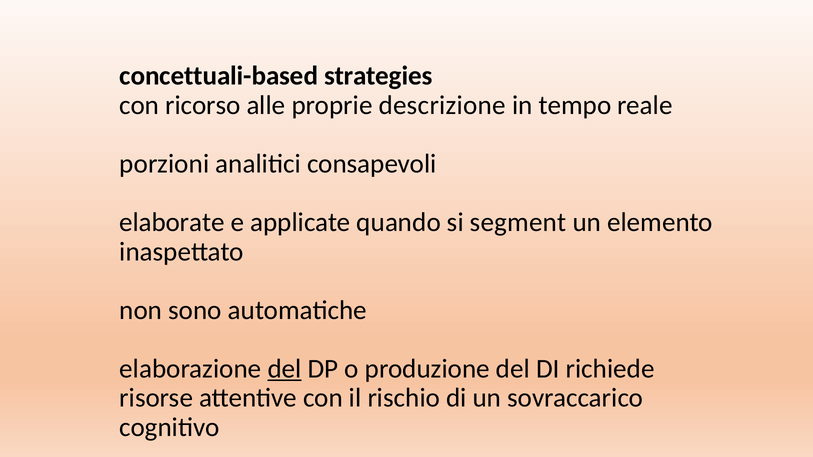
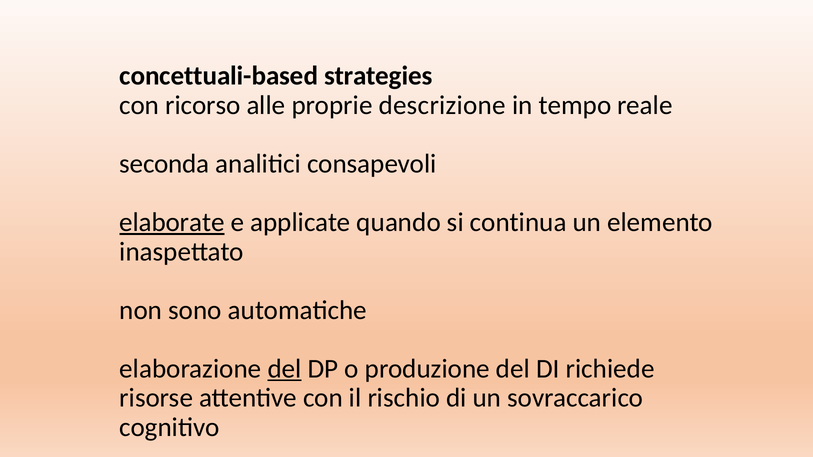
porzioni: porzioni -> seconda
elaborate underline: none -> present
segment: segment -> continua
